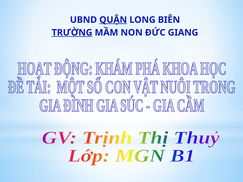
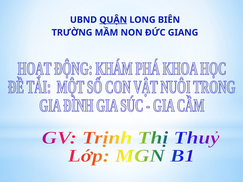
TRƯỜNG underline: present -> none
